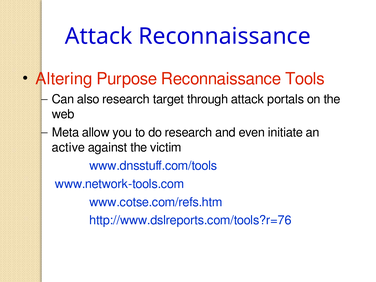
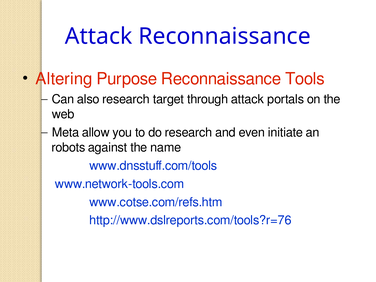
active: active -> robots
victim: victim -> name
